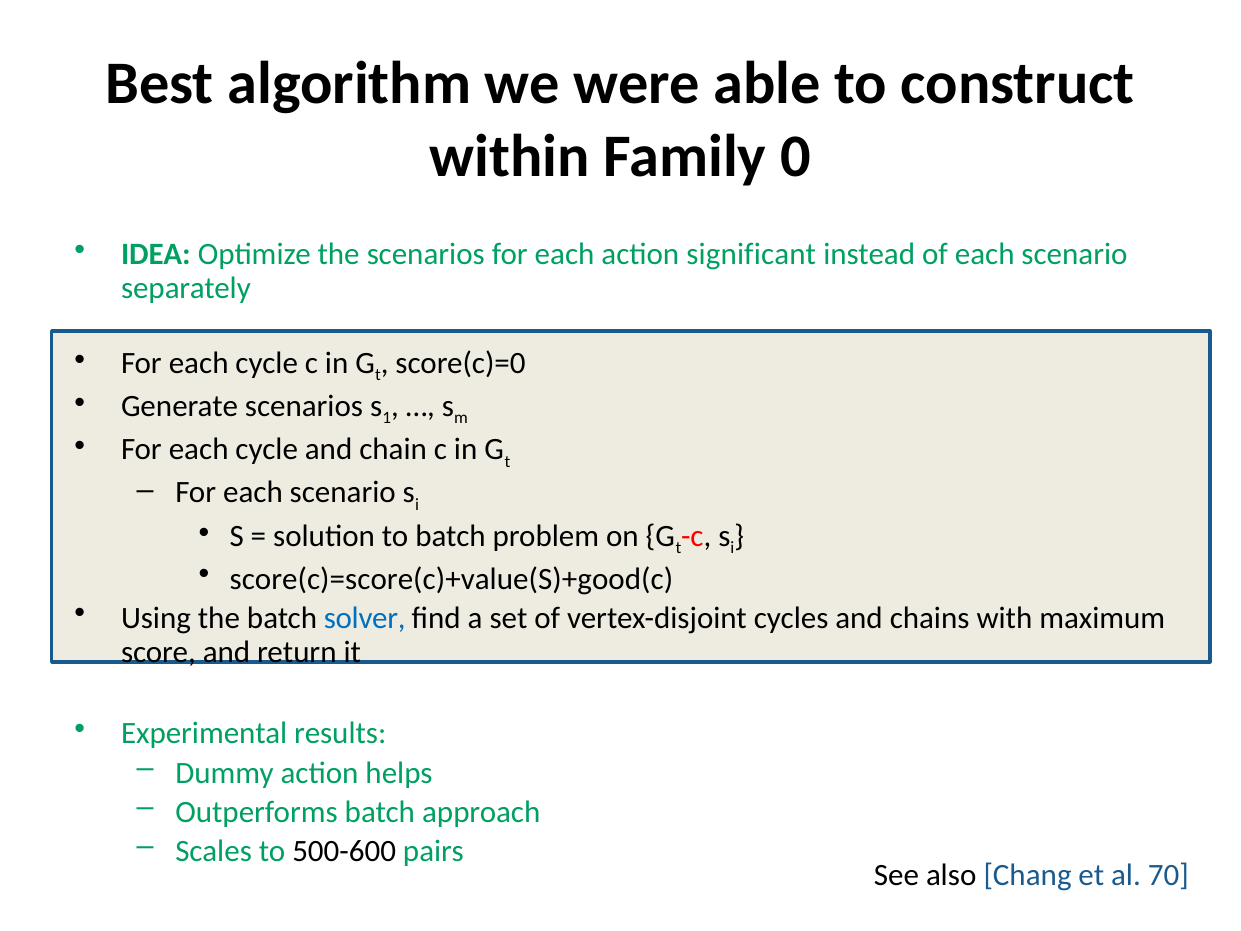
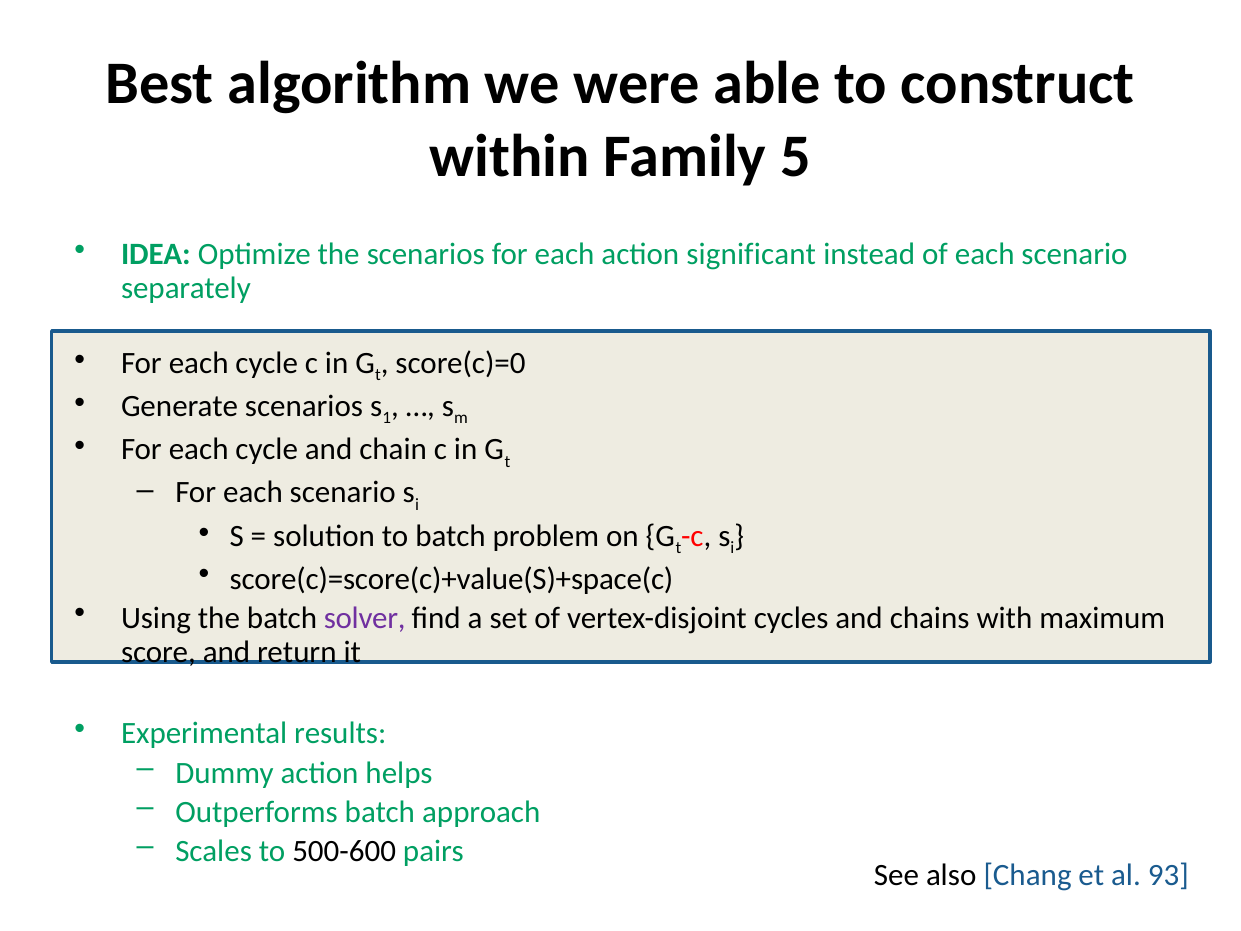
0: 0 -> 5
score(c)=score(c)+value(S)+good(c: score(c)=score(c)+value(S)+good(c -> score(c)=score(c)+value(S)+space(c
solver colour: blue -> purple
70: 70 -> 93
